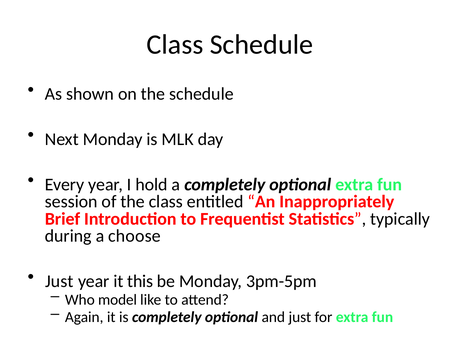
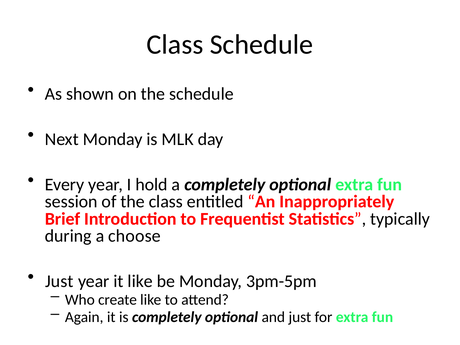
it this: this -> like
model: model -> create
